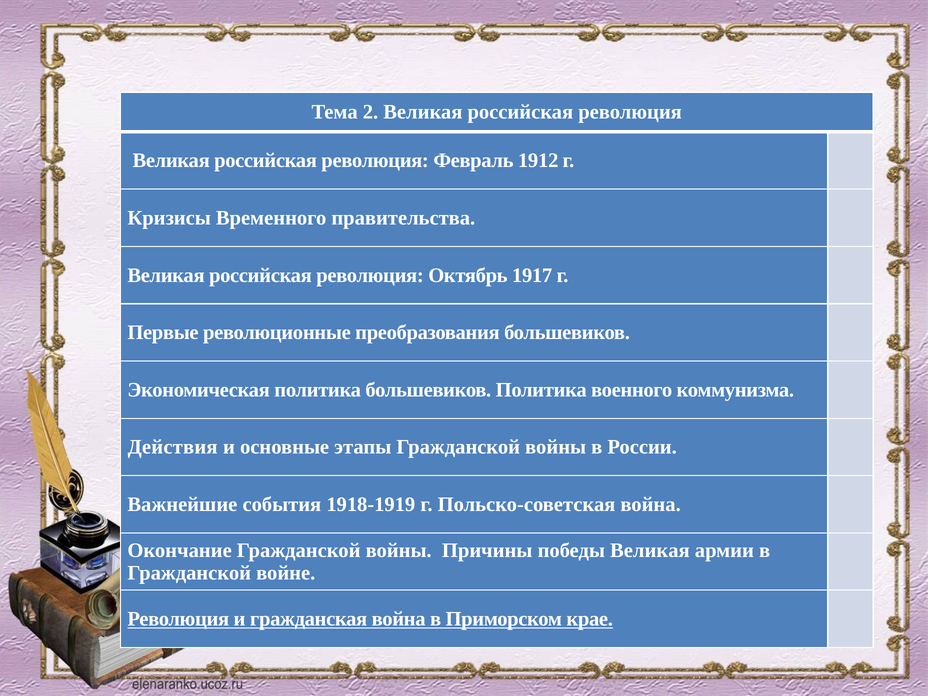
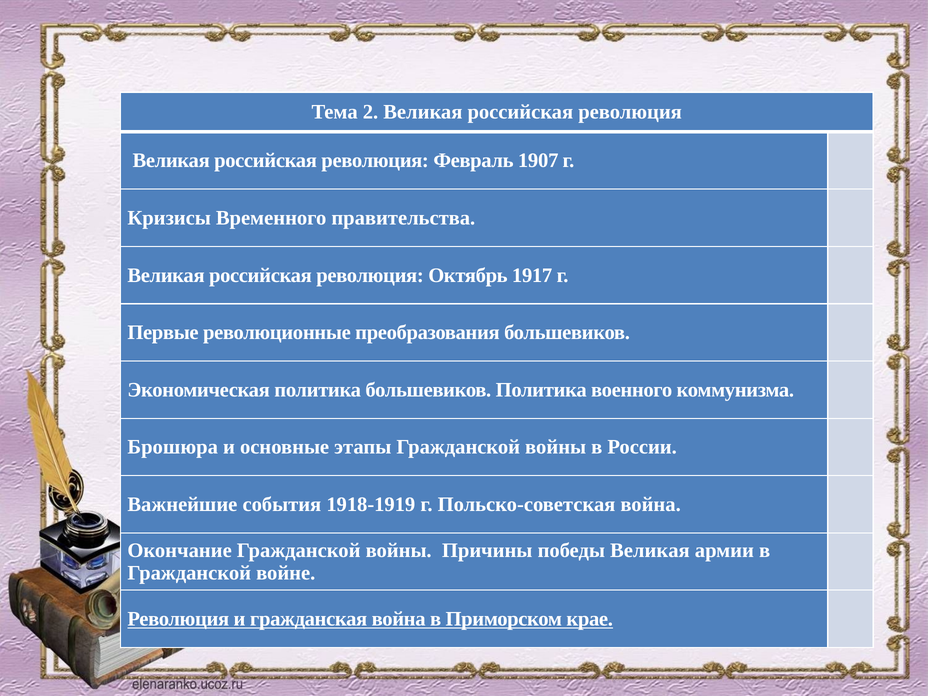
1912: 1912 -> 1907
Действия: Действия -> Брошюра
